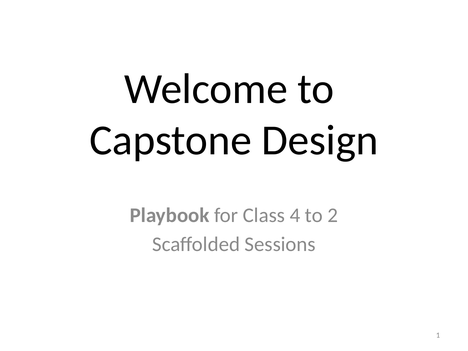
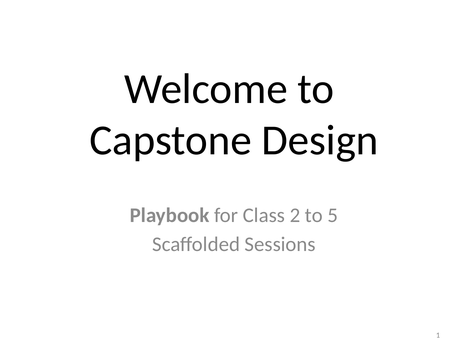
4: 4 -> 2
2: 2 -> 5
